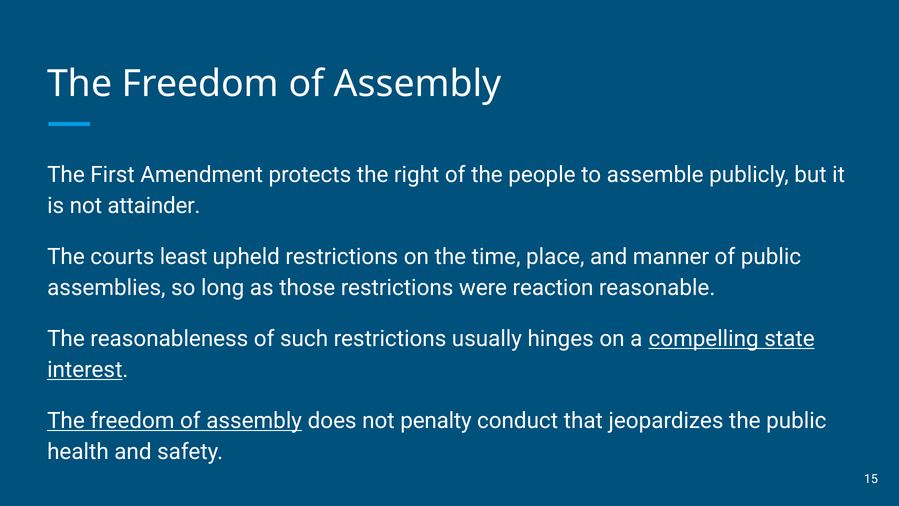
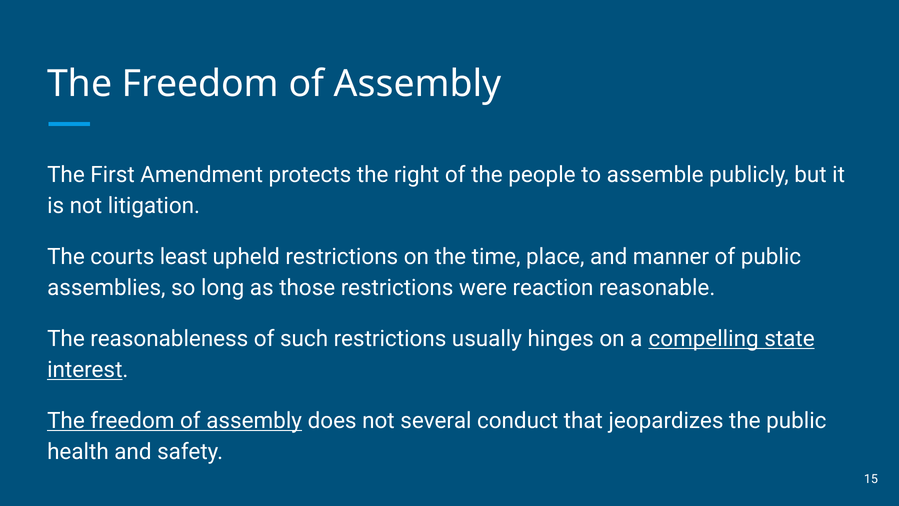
attainder: attainder -> litigation
penalty: penalty -> several
